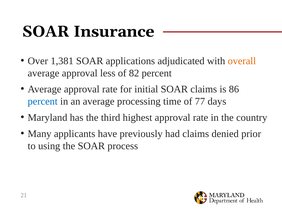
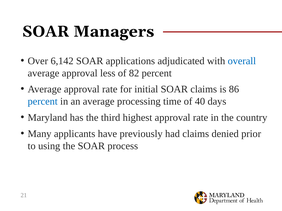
Insurance: Insurance -> Managers
1,381: 1,381 -> 6,142
overall colour: orange -> blue
77: 77 -> 40
